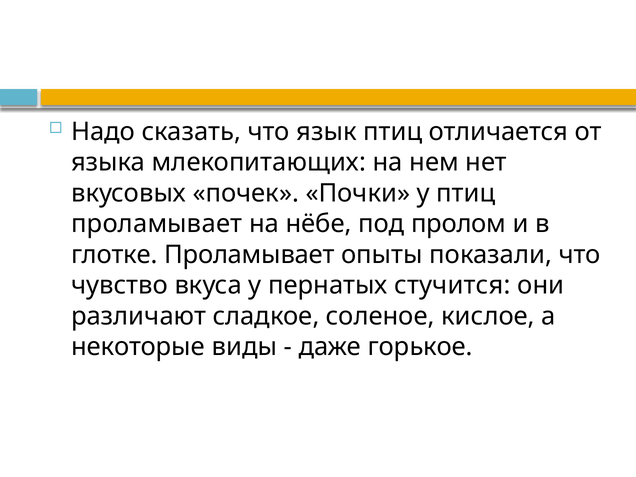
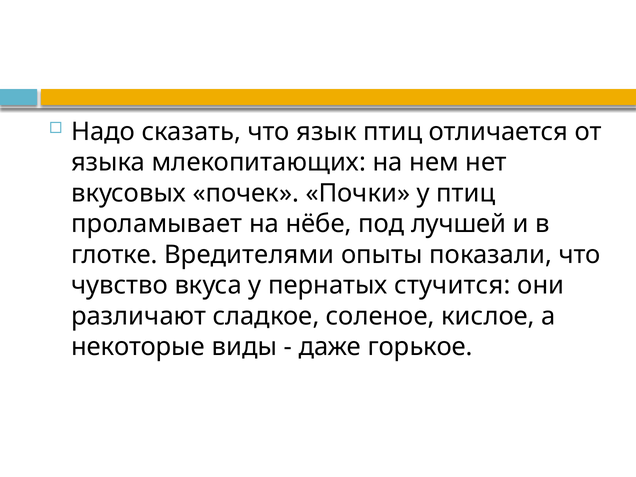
пролом: пролом -> лучшей
глотке Проламывает: Проламывает -> Вредителями
